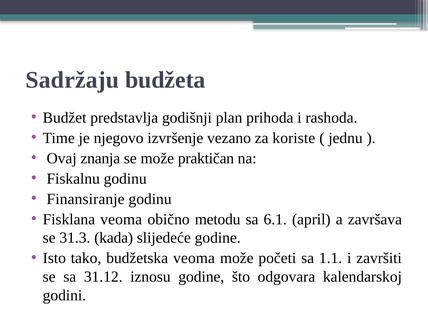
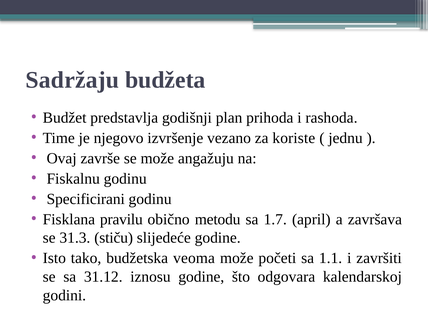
znanja: znanja -> završe
praktičan: praktičan -> angažuju
Finansiranje: Finansiranje -> Specificirani
Fisklana veoma: veoma -> pravilu
6.1: 6.1 -> 1.7
kada: kada -> stiču
